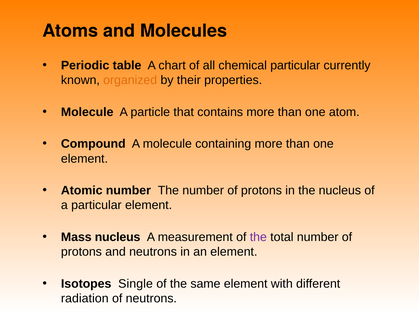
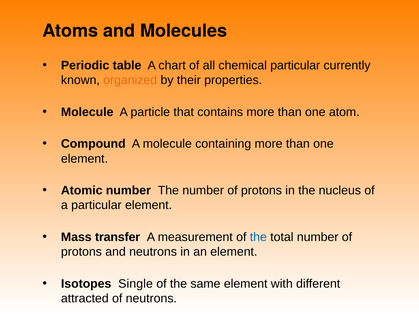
Mass nucleus: nucleus -> transfer
the at (258, 237) colour: purple -> blue
radiation: radiation -> attracted
